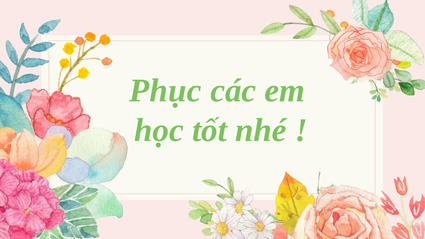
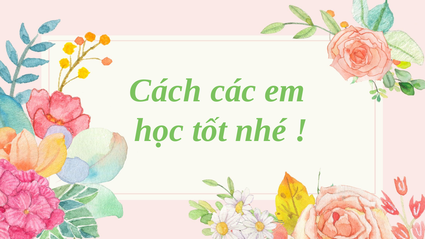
Phục: Phục -> Cách
